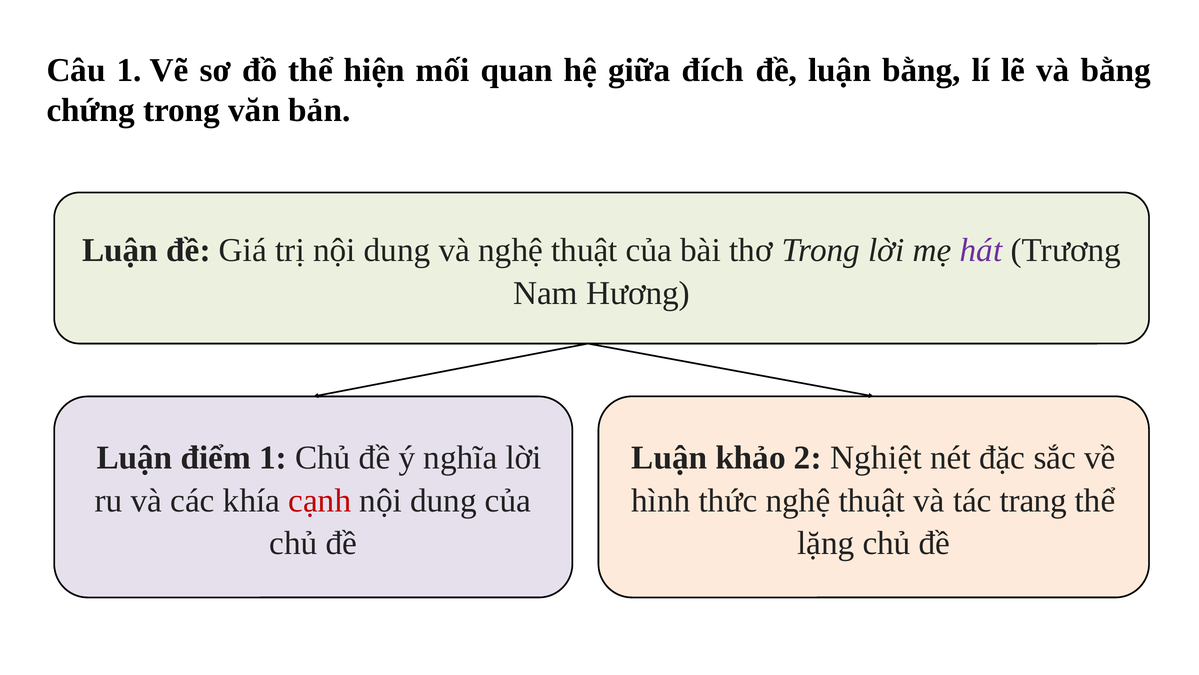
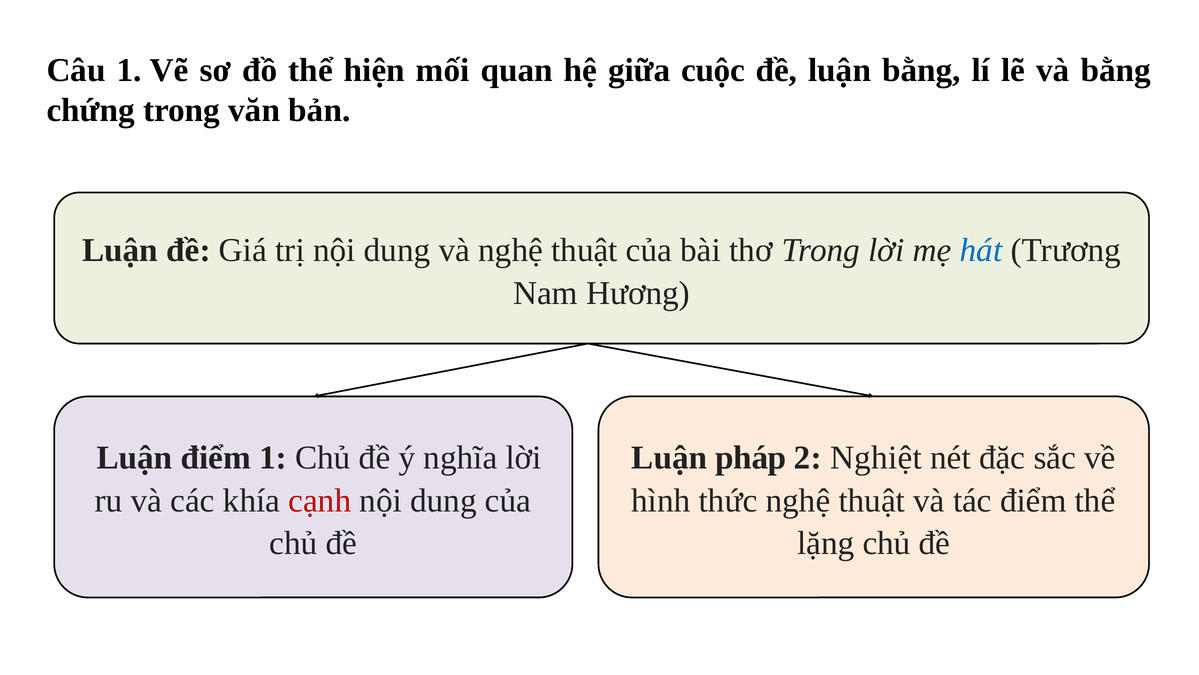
đích: đích -> cuộc
hát colour: purple -> blue
khảo: khảo -> pháp
tác trang: trang -> điểm
